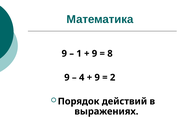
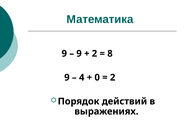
1 at (79, 53): 1 -> 9
9 at (94, 53): 9 -> 2
9 at (97, 77): 9 -> 0
